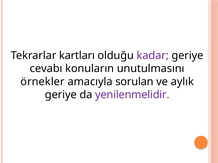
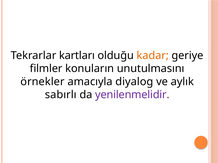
kadar colour: purple -> orange
cevabı: cevabı -> filmler
sorulan: sorulan -> diyalog
geriye at (61, 95): geriye -> sabırlı
